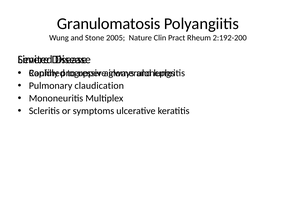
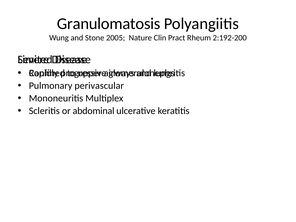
claudication: claudication -> perivascular
symptoms: symptoms -> abdominal
